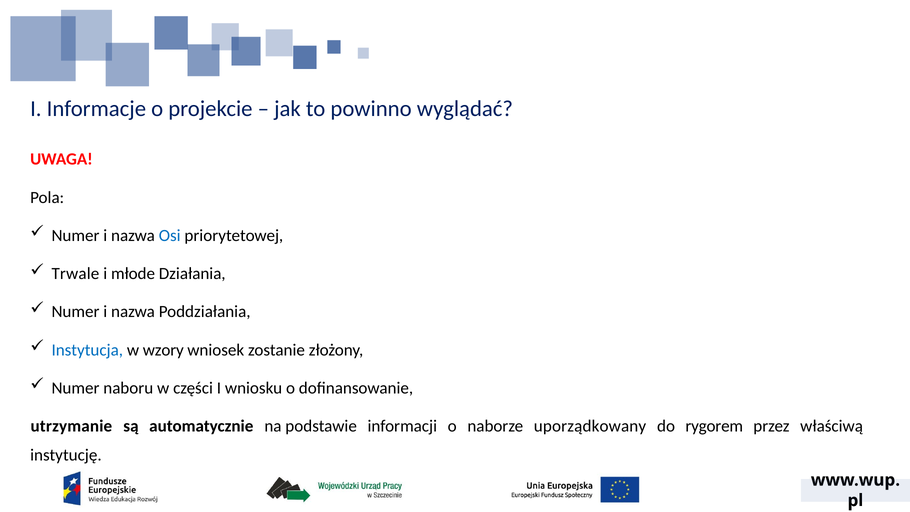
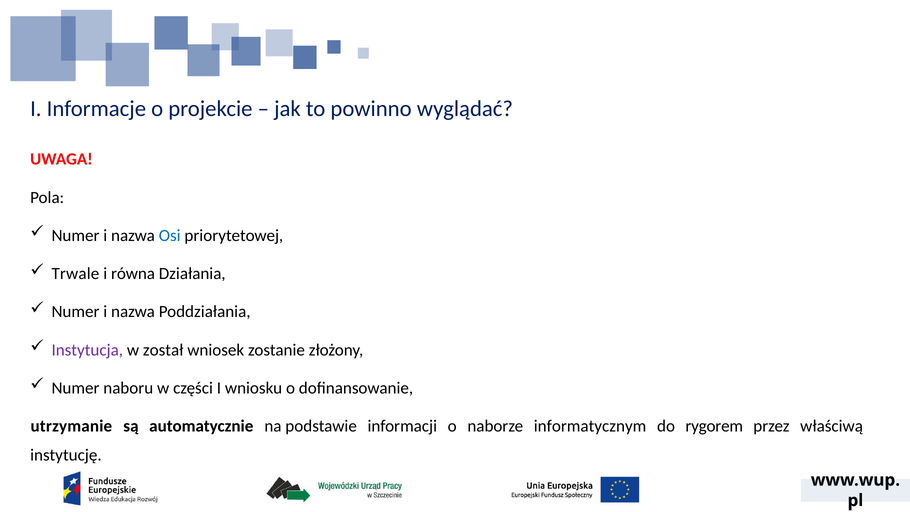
młode: młode -> równa
Instytucja colour: blue -> purple
wzory: wzory -> został
uporządkowany: uporządkowany -> informatycznym
